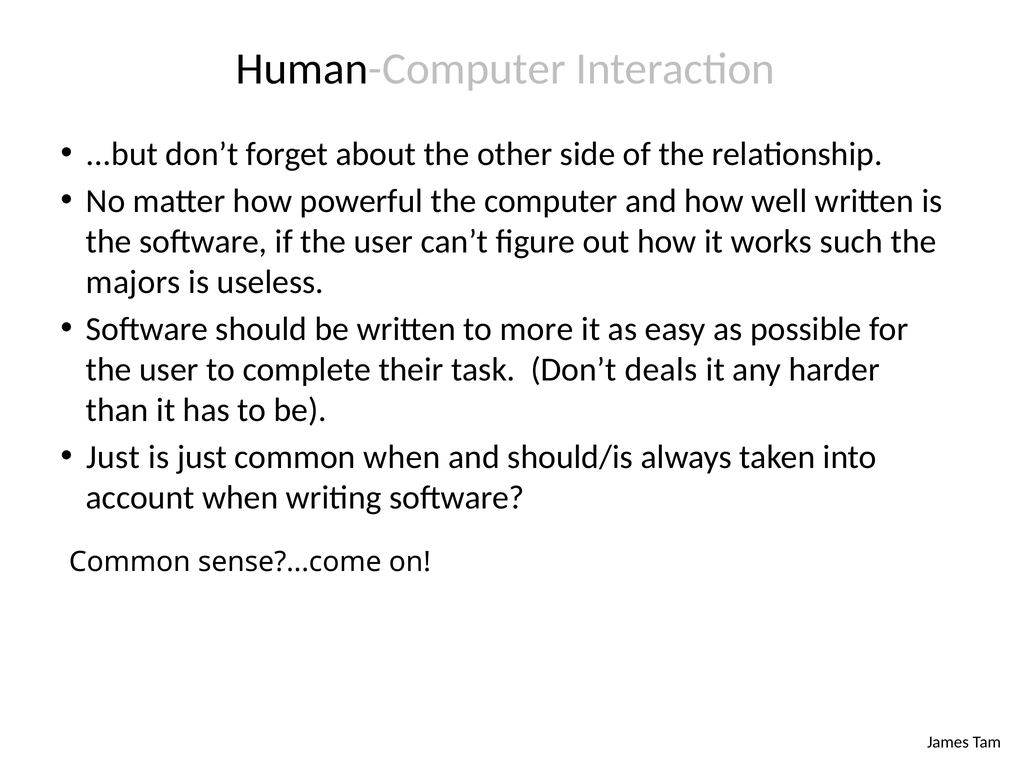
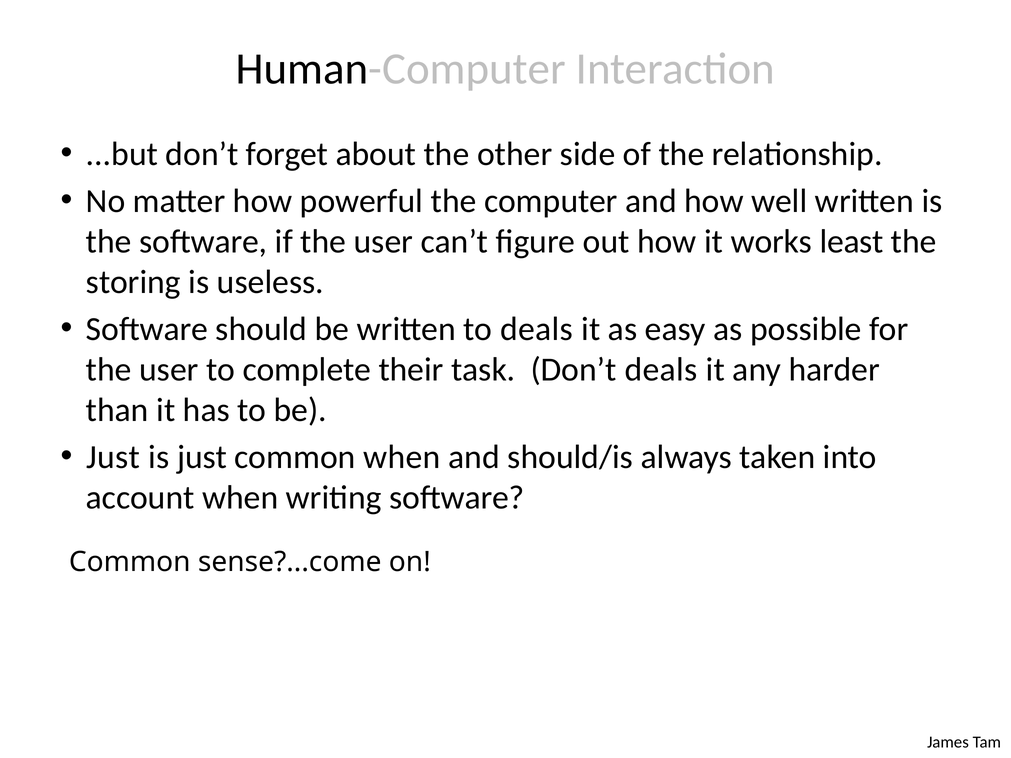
such: such -> least
majors: majors -> storing
to more: more -> deals
